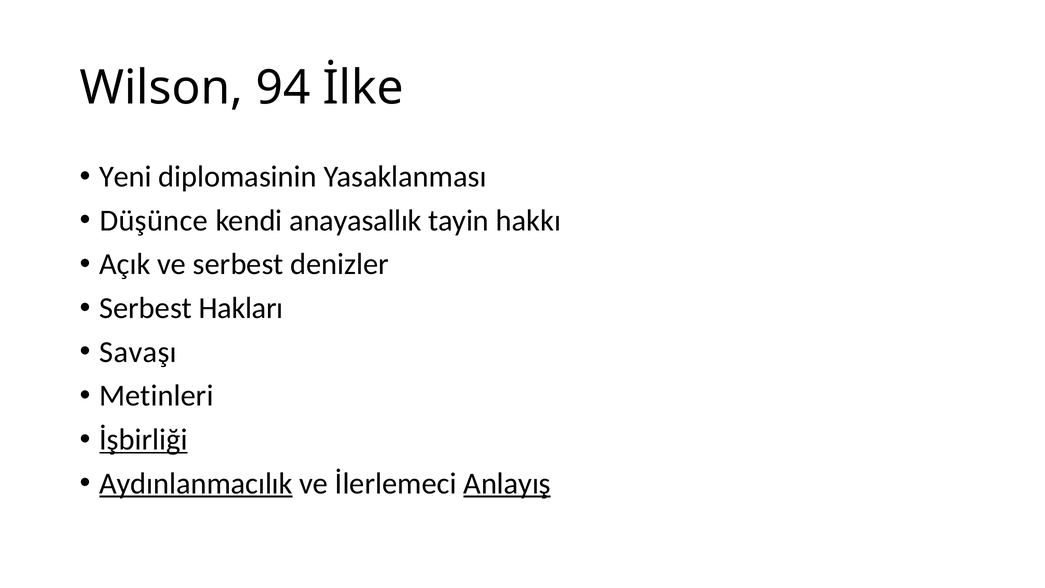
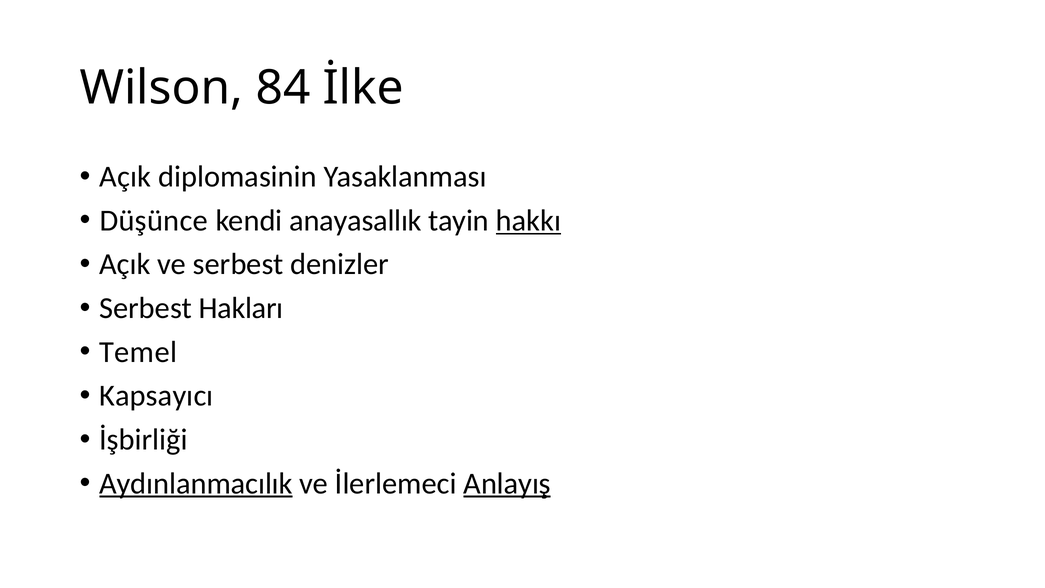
94: 94 -> 84
Yeni at (125, 177): Yeni -> Açık
hakkı underline: none -> present
Savaşı: Savaşı -> Temel
Metinleri: Metinleri -> Kapsayıcı
İşbirliği underline: present -> none
